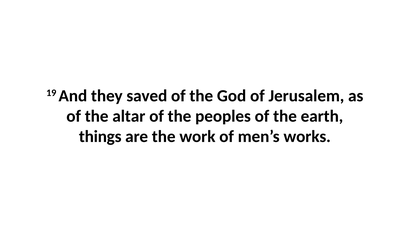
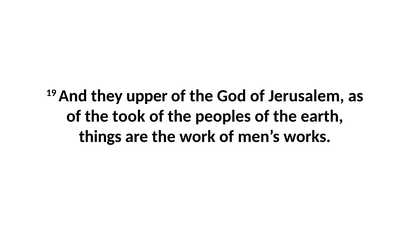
saved: saved -> upper
altar: altar -> took
